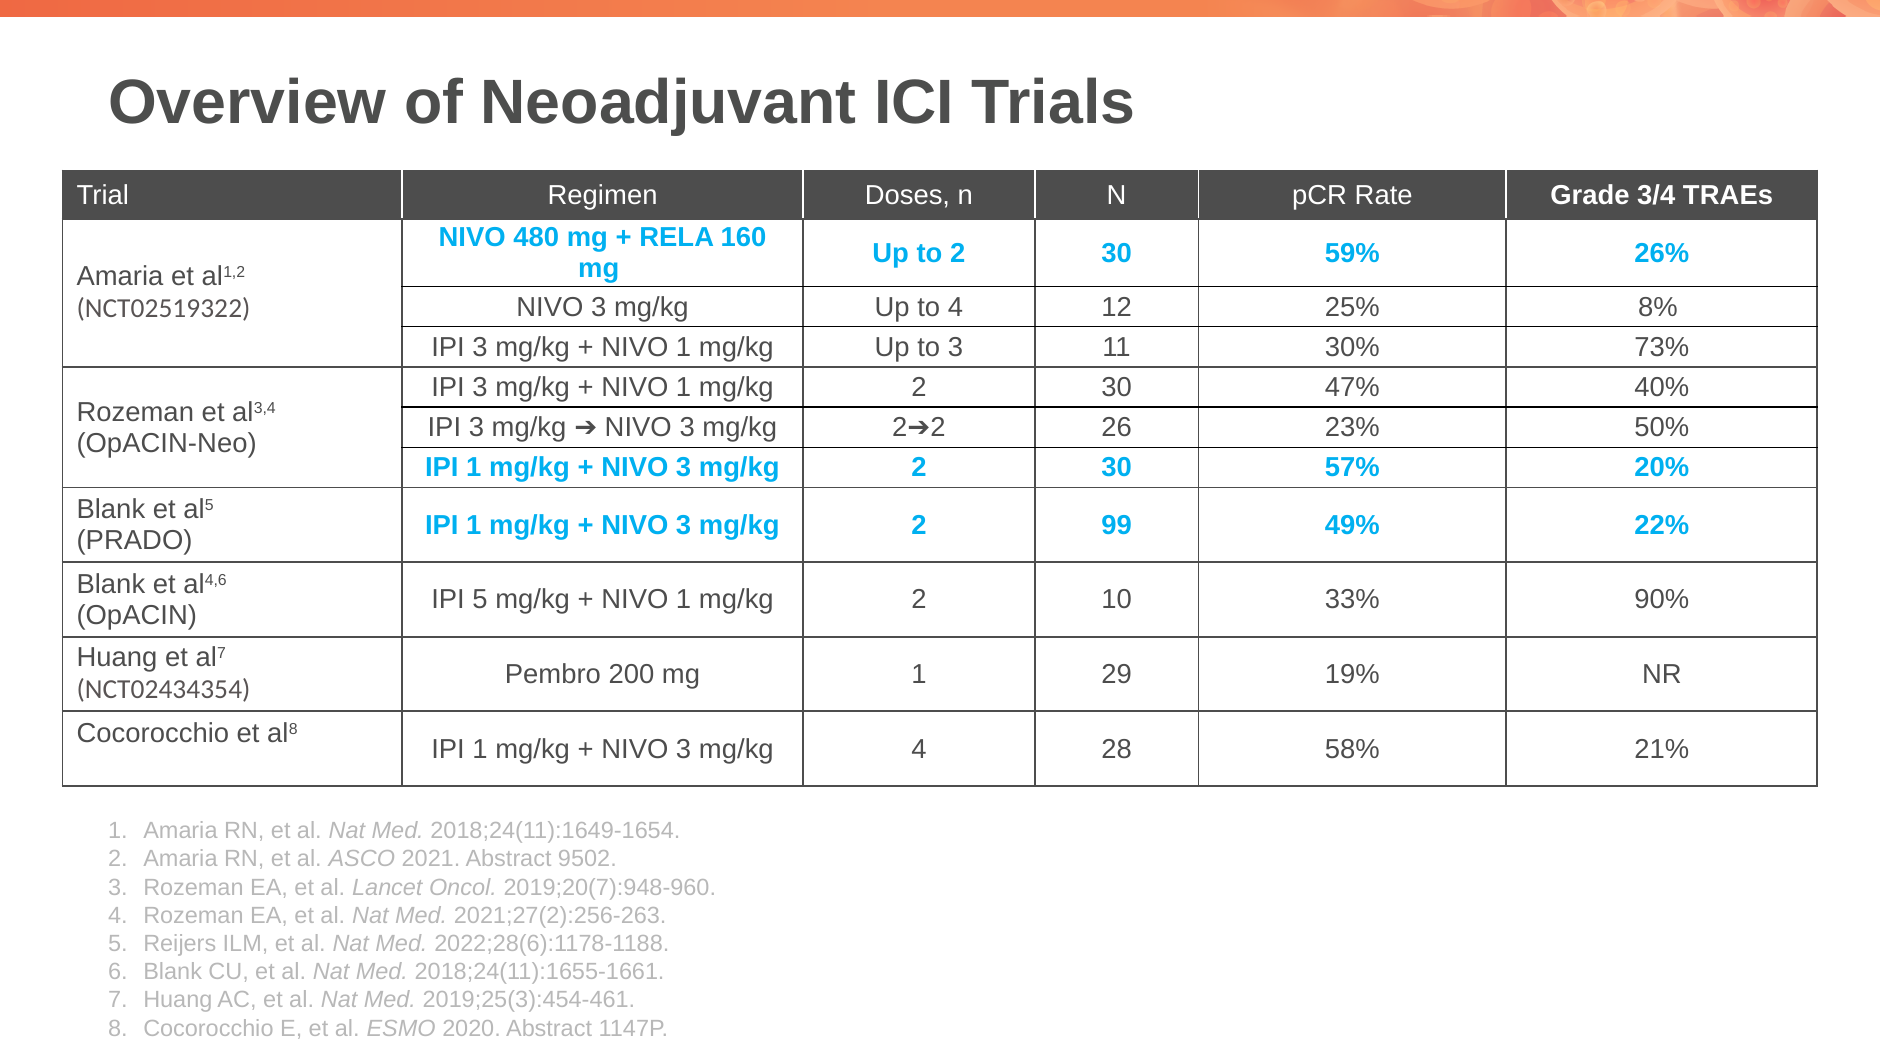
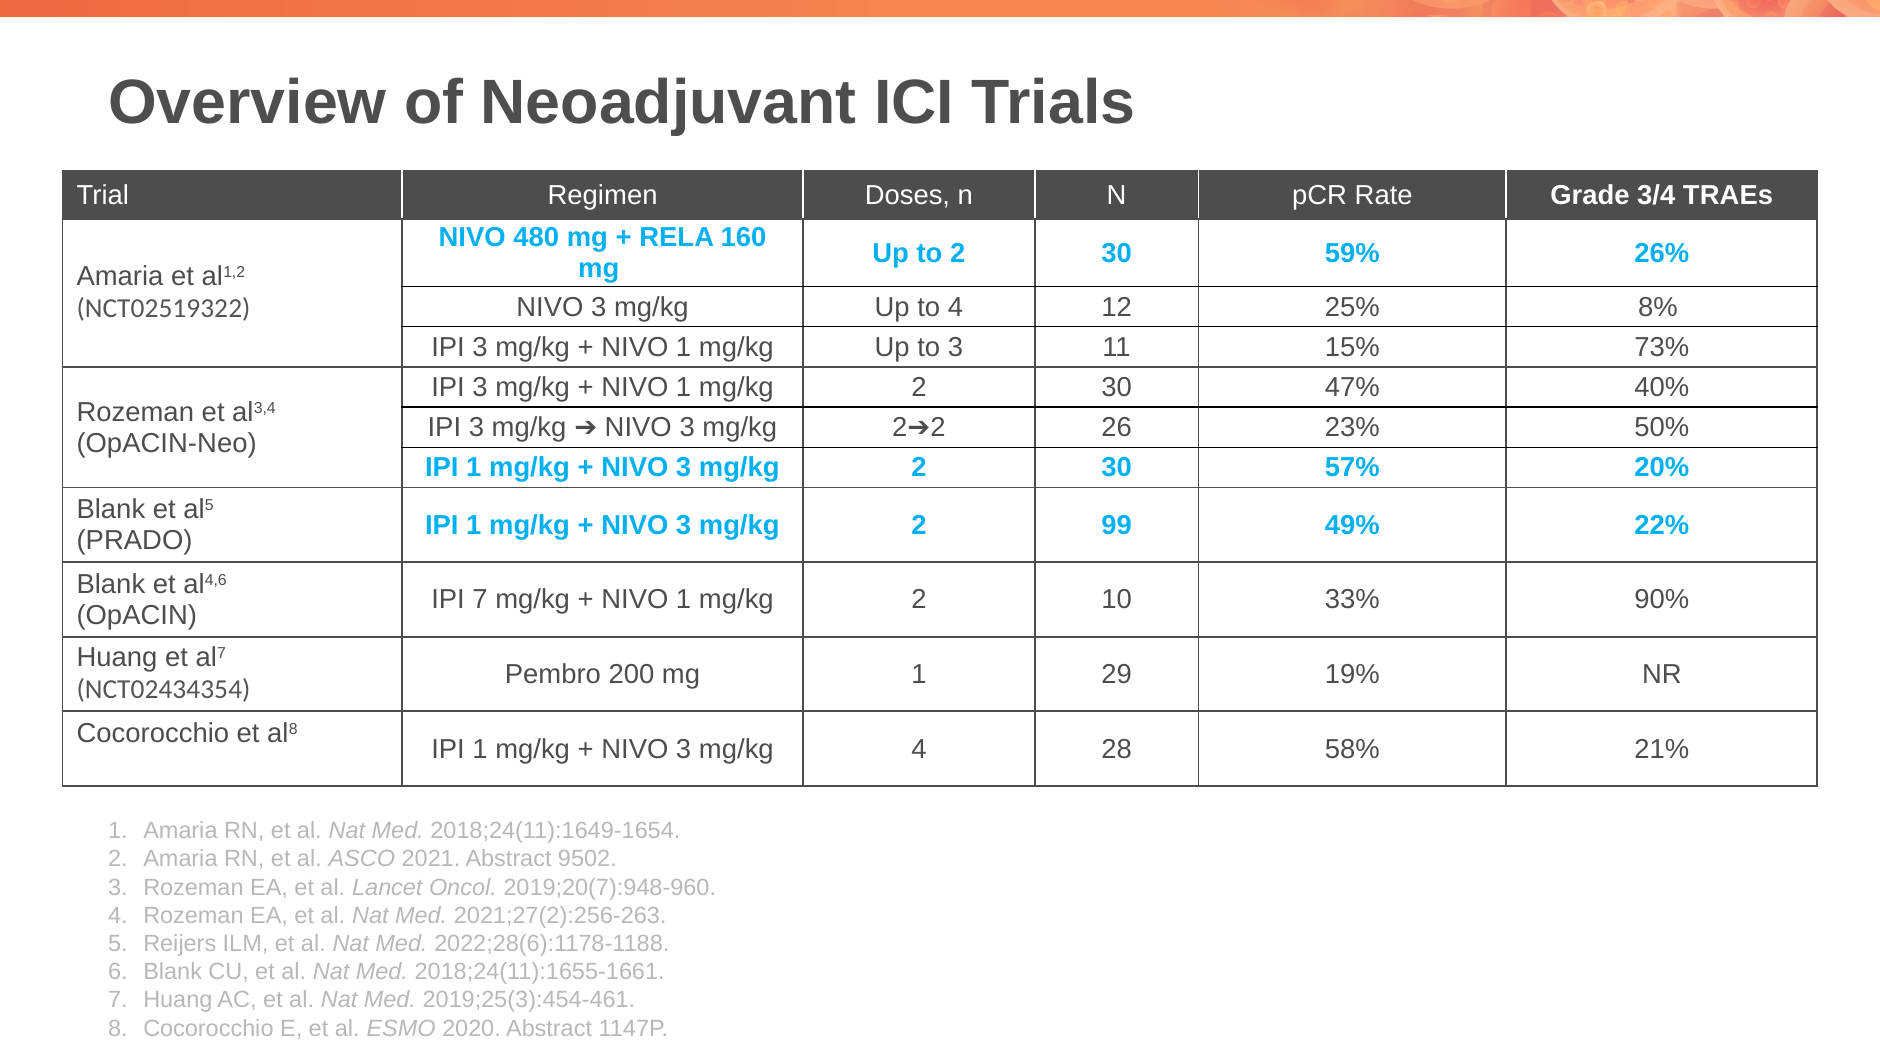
30%: 30% -> 15%
IPI 5: 5 -> 7
